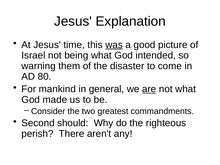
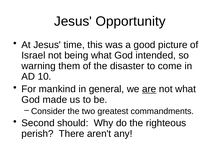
Explanation: Explanation -> Opportunity
was underline: present -> none
80: 80 -> 10
